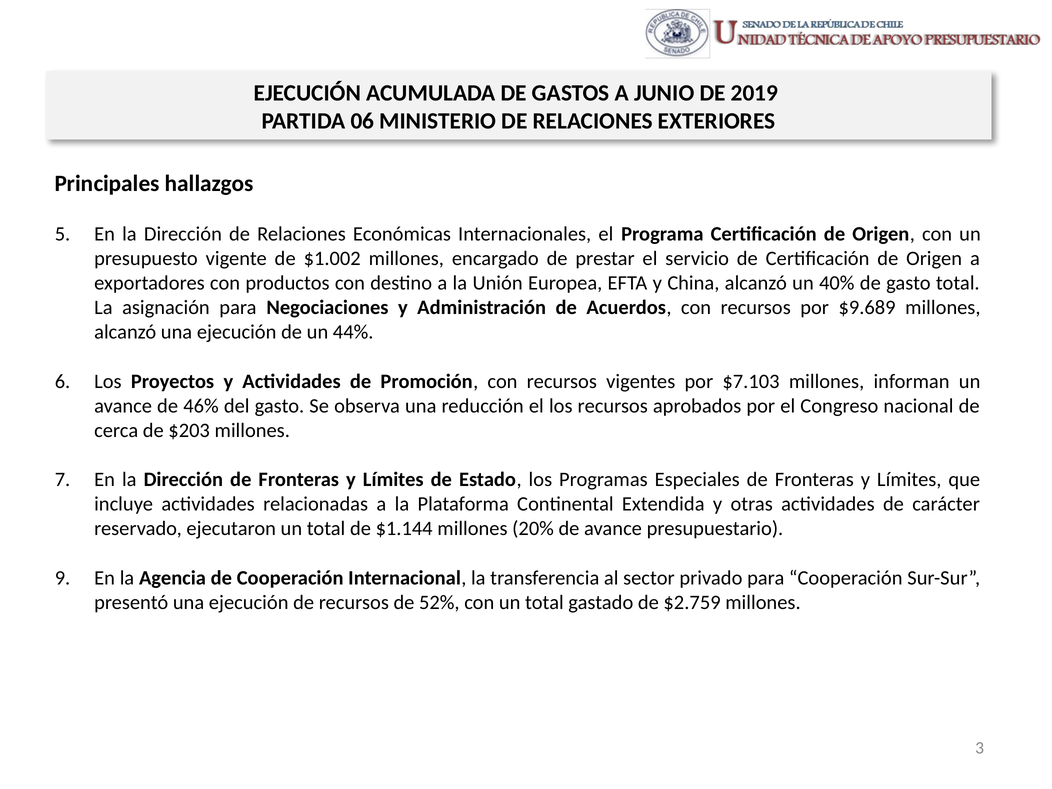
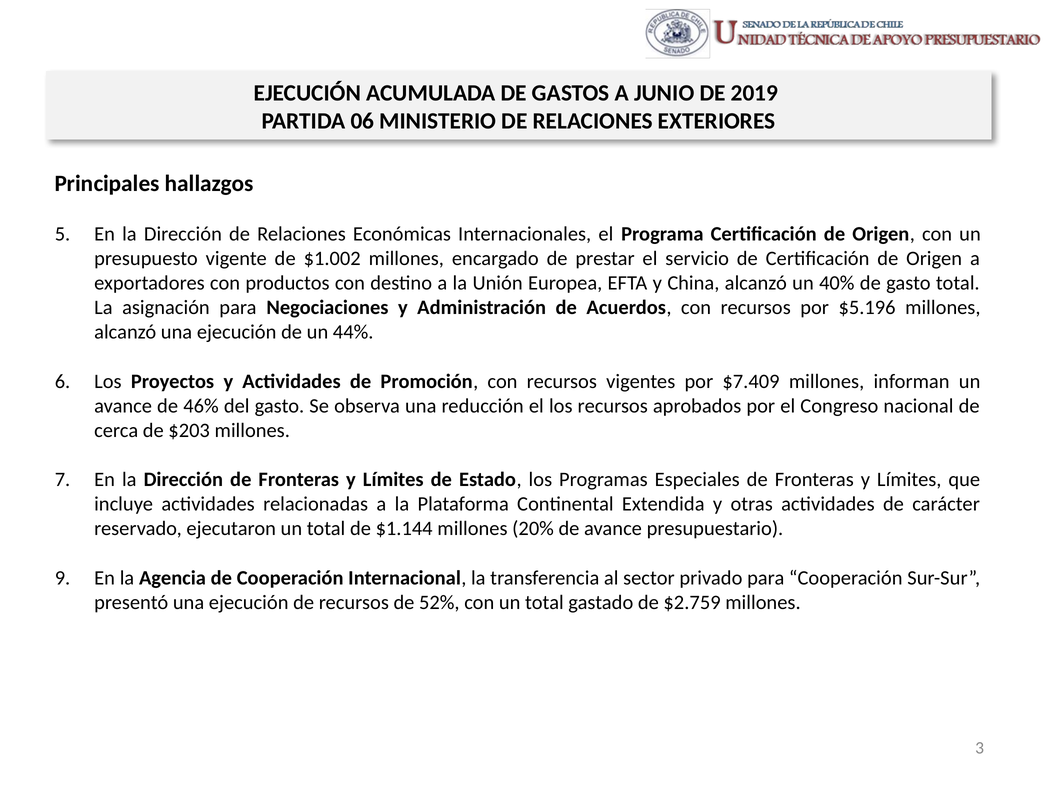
$9.689: $9.689 -> $5.196
$7.103: $7.103 -> $7.409
